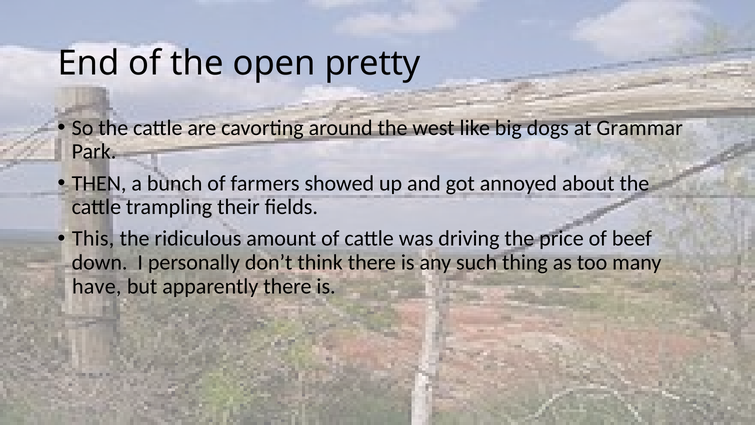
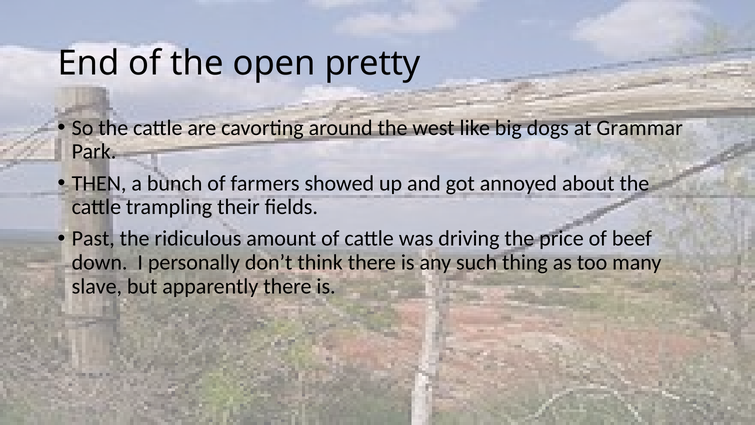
This: This -> Past
have: have -> slave
